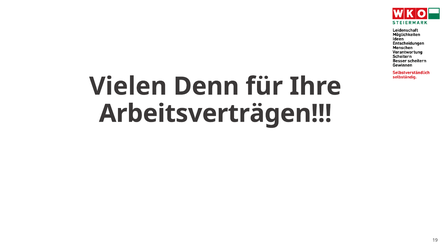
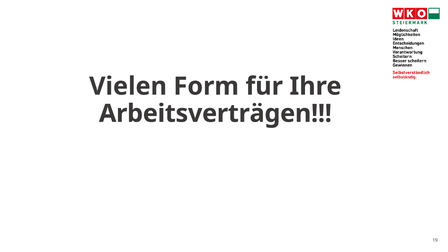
Denn: Denn -> Form
